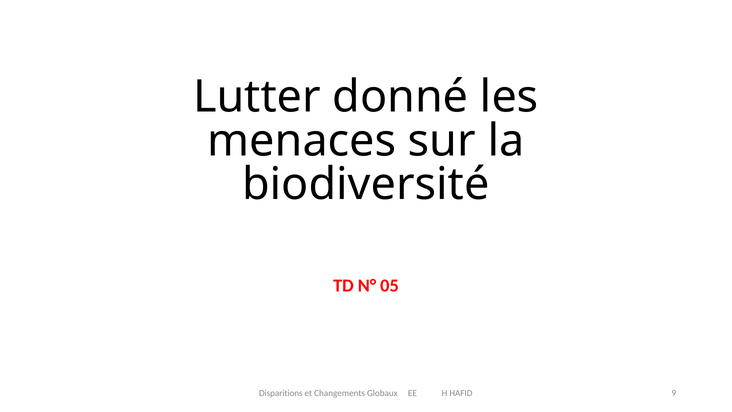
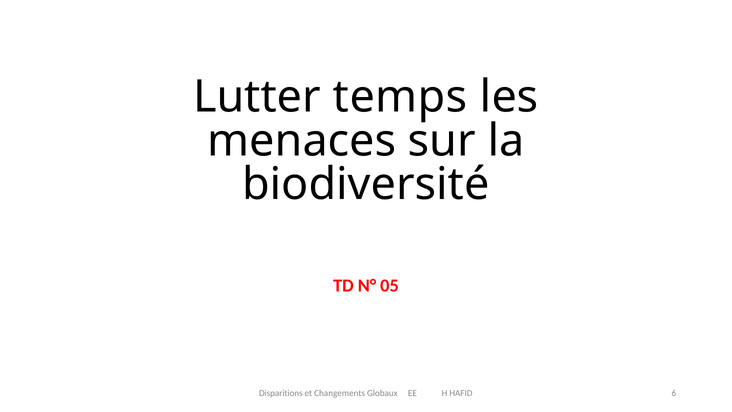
donné: donné -> temps
9: 9 -> 6
